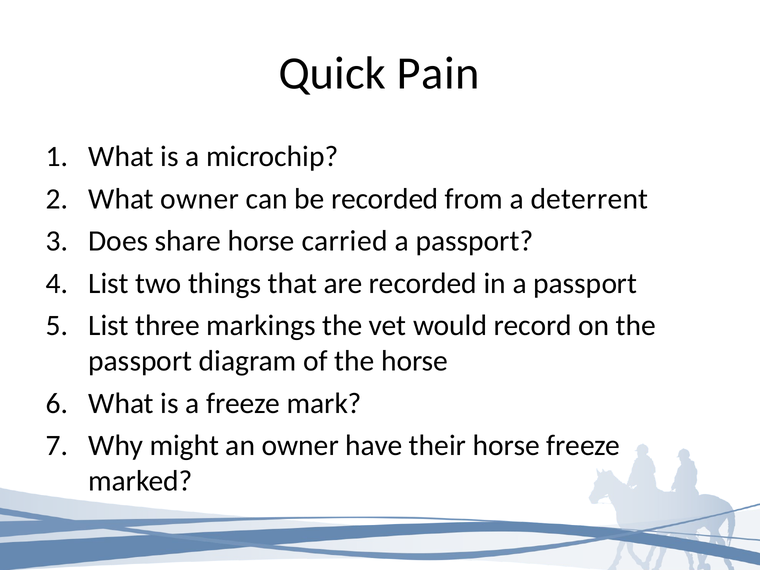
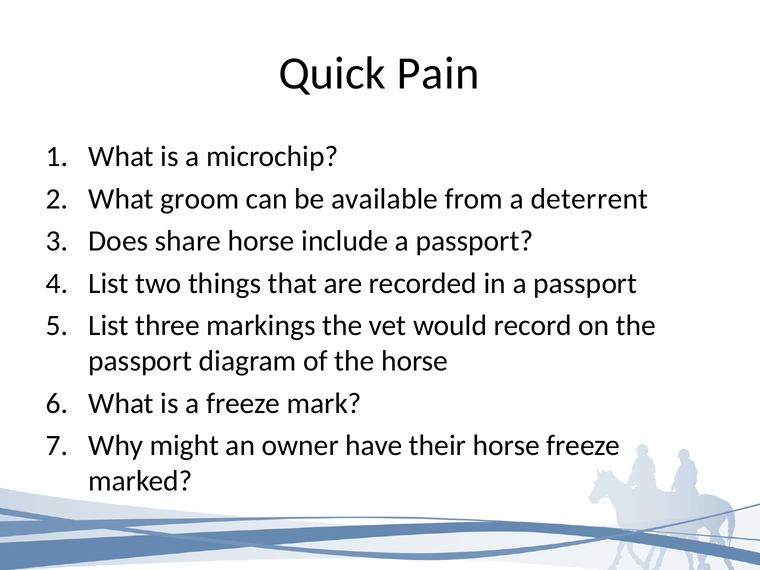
What owner: owner -> groom
be recorded: recorded -> available
carried: carried -> include
